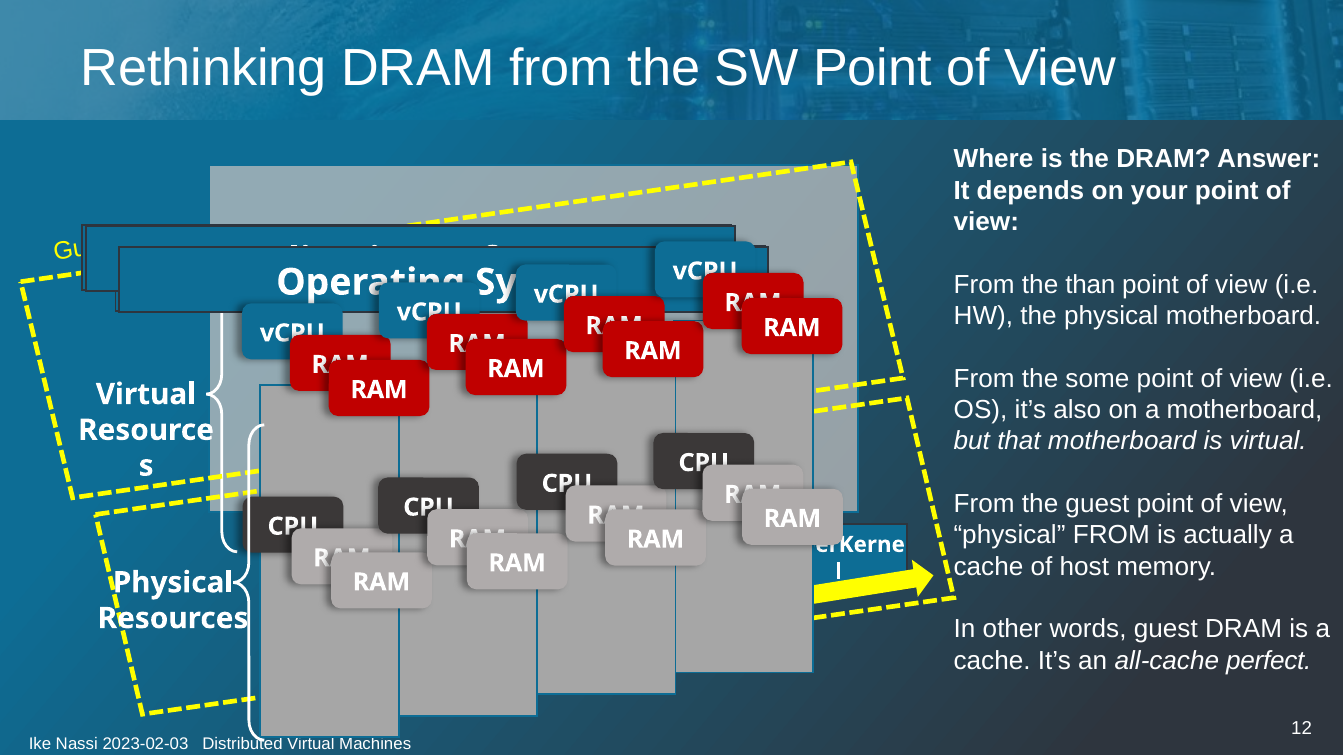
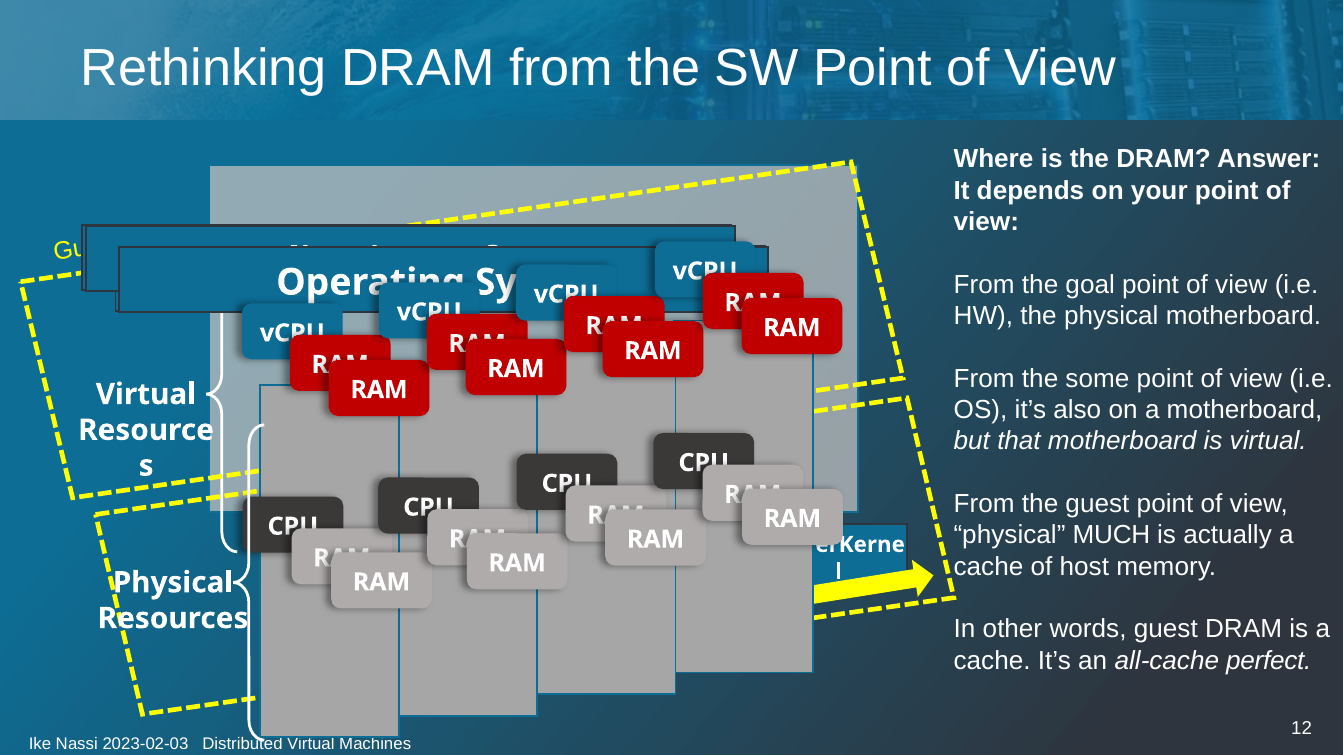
than: than -> goal
physical FROM: FROM -> MUCH
